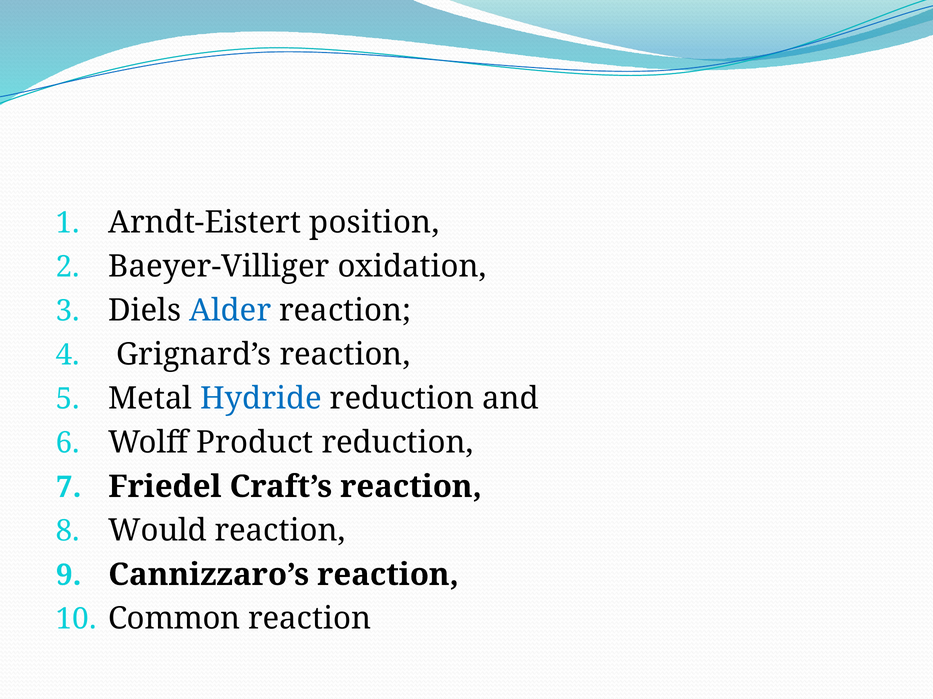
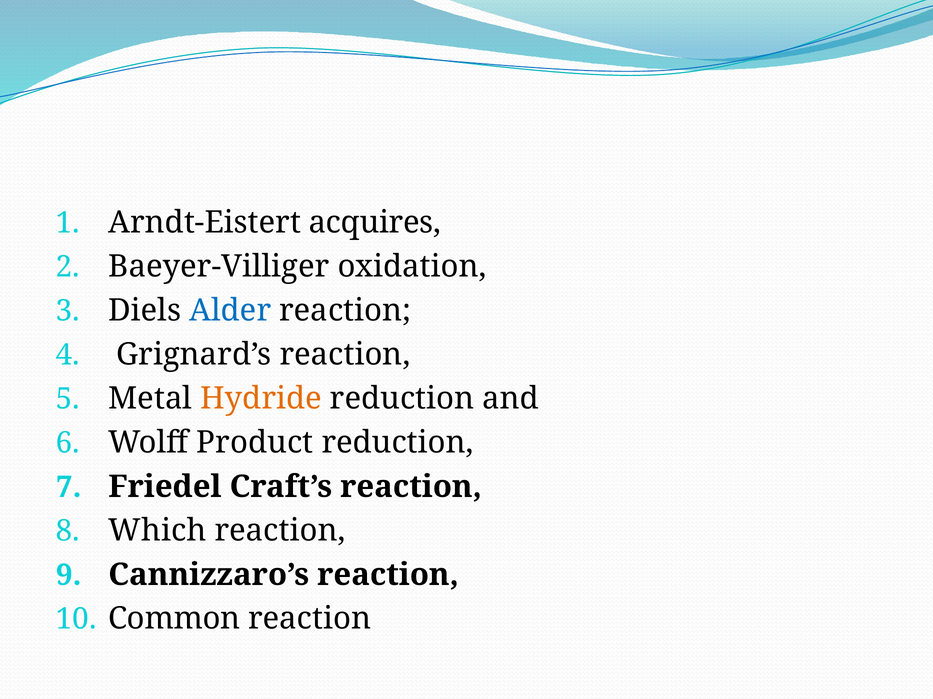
position: position -> acquires
Hydride colour: blue -> orange
Would: Would -> Which
